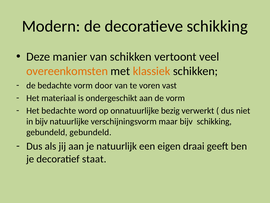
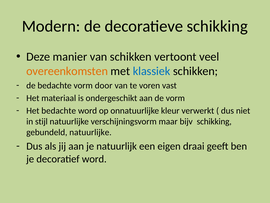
klassiek colour: orange -> blue
bezig: bezig -> kleur
in bijv: bijv -> stijl
gebundeld gebundeld: gebundeld -> natuurlijke
decoratief staat: staat -> word
